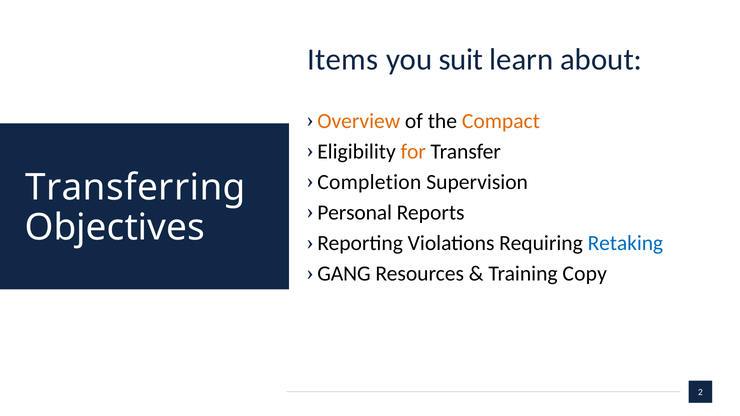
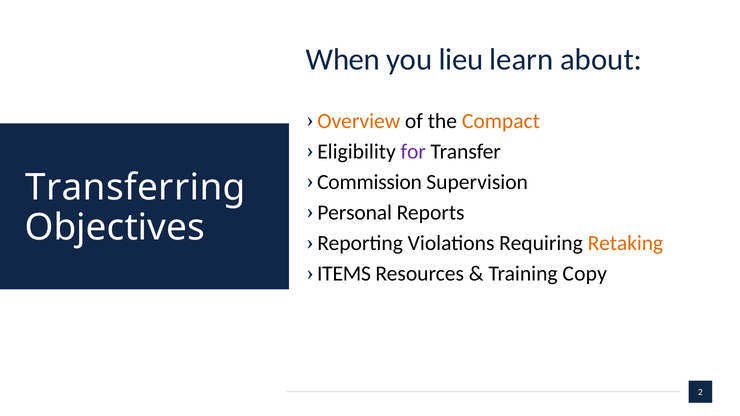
Items: Items -> When
suit: suit -> lieu
for colour: orange -> purple
Completion: Completion -> Commission
Retaking colour: blue -> orange
GANG: GANG -> ITEMS
